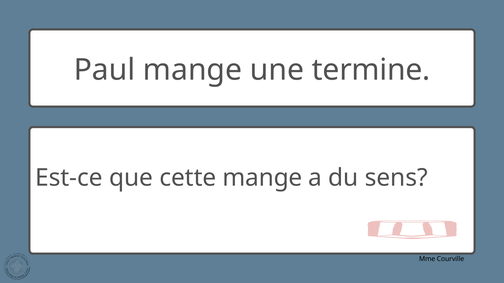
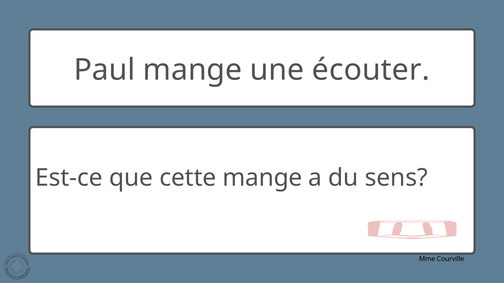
termine: termine -> écouter
